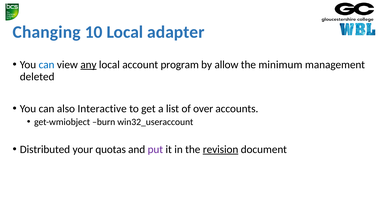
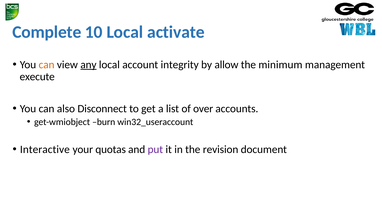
Changing: Changing -> Complete
adapter: adapter -> activate
can at (47, 65) colour: blue -> orange
program: program -> integrity
deleted: deleted -> execute
Interactive: Interactive -> Disconnect
Distributed: Distributed -> Interactive
revision underline: present -> none
